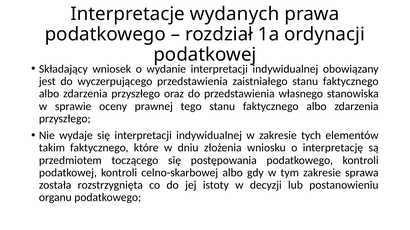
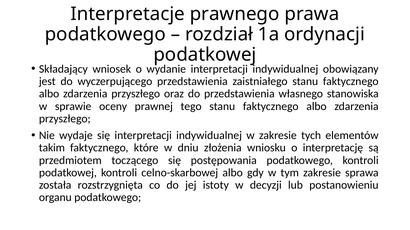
wydanych: wydanych -> prawnego
